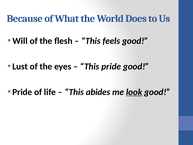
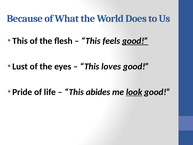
Will at (20, 41): Will -> This
good at (135, 41) underline: none -> present
This pride: pride -> loves
